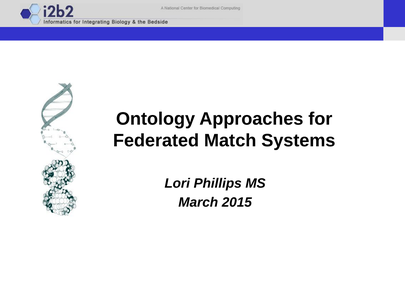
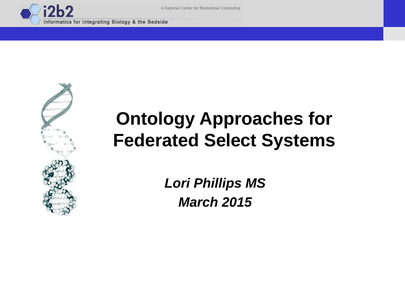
Match: Match -> Select
